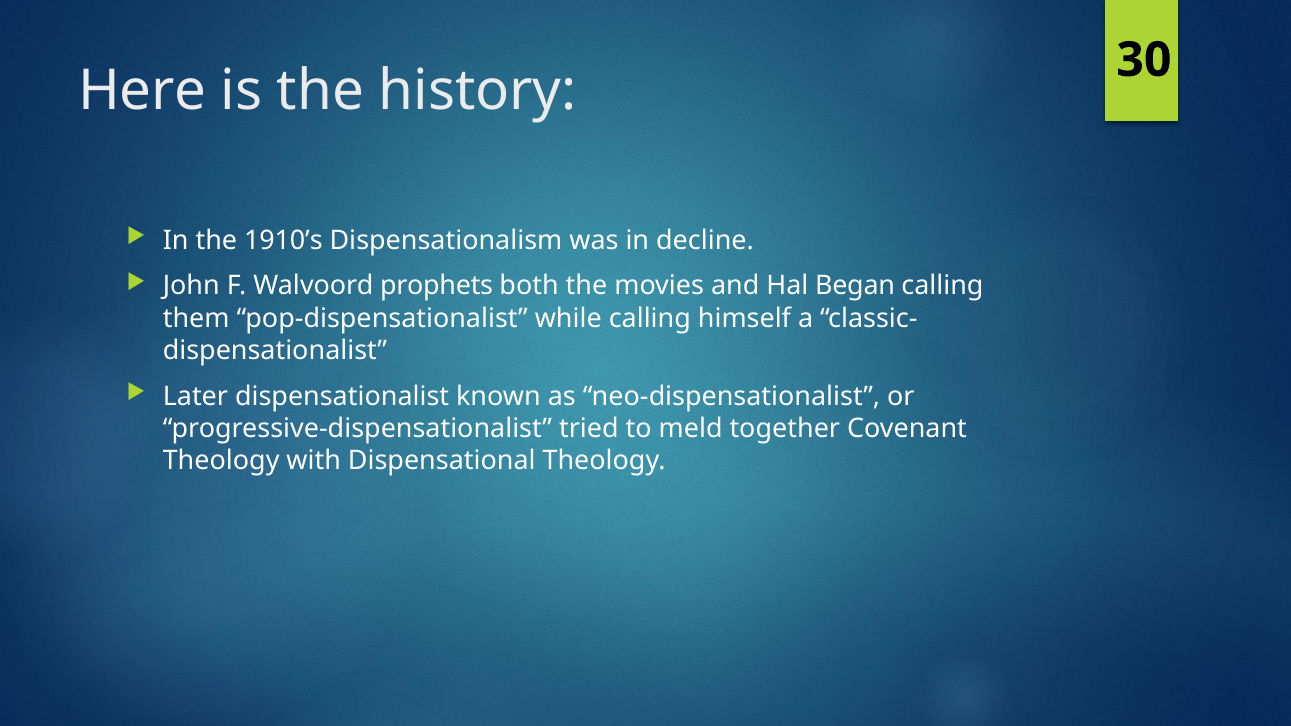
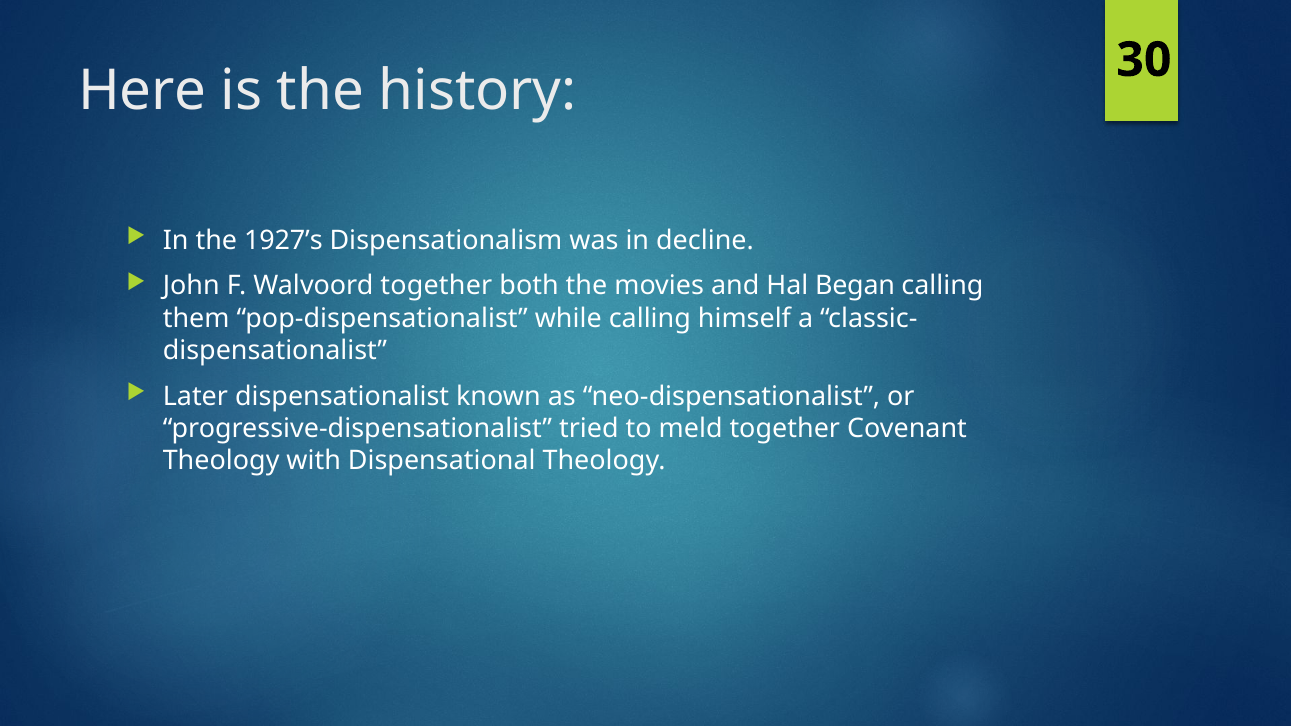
1910’s: 1910’s -> 1927’s
Walvoord prophets: prophets -> together
